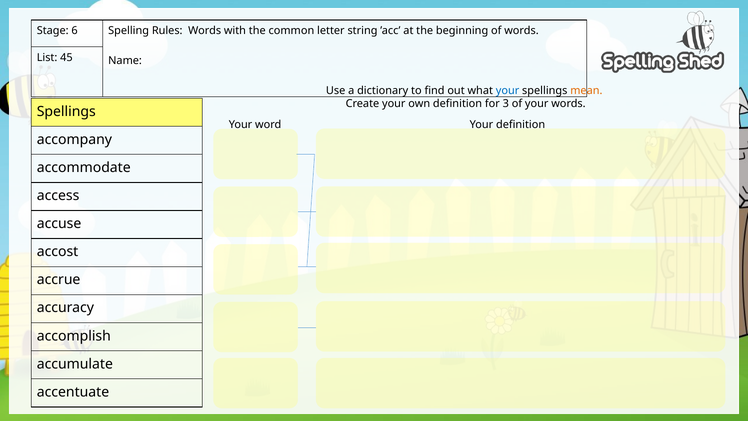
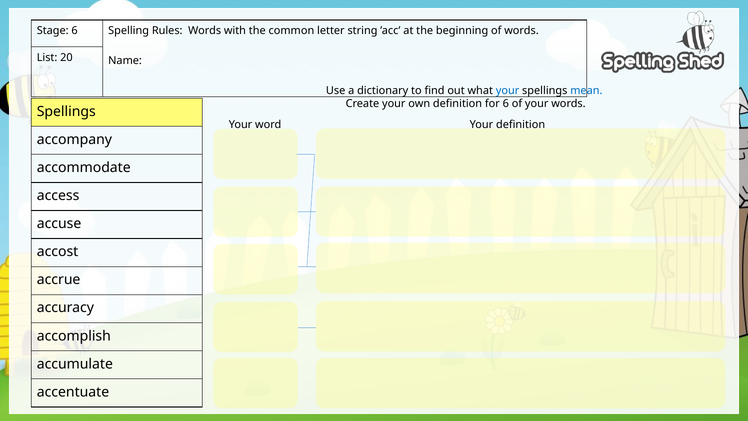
45: 45 -> 20
mean colour: orange -> blue
for 3: 3 -> 6
